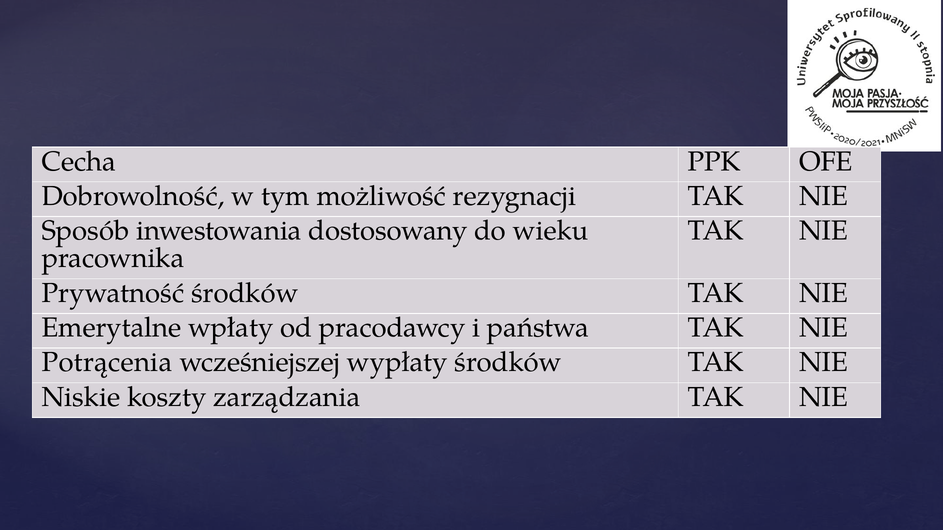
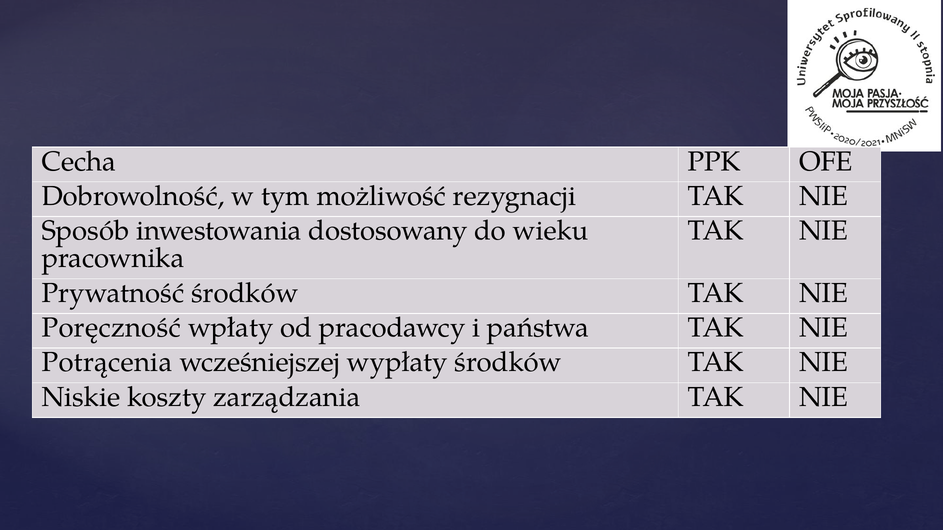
Emerytalne: Emerytalne -> Poręczność
